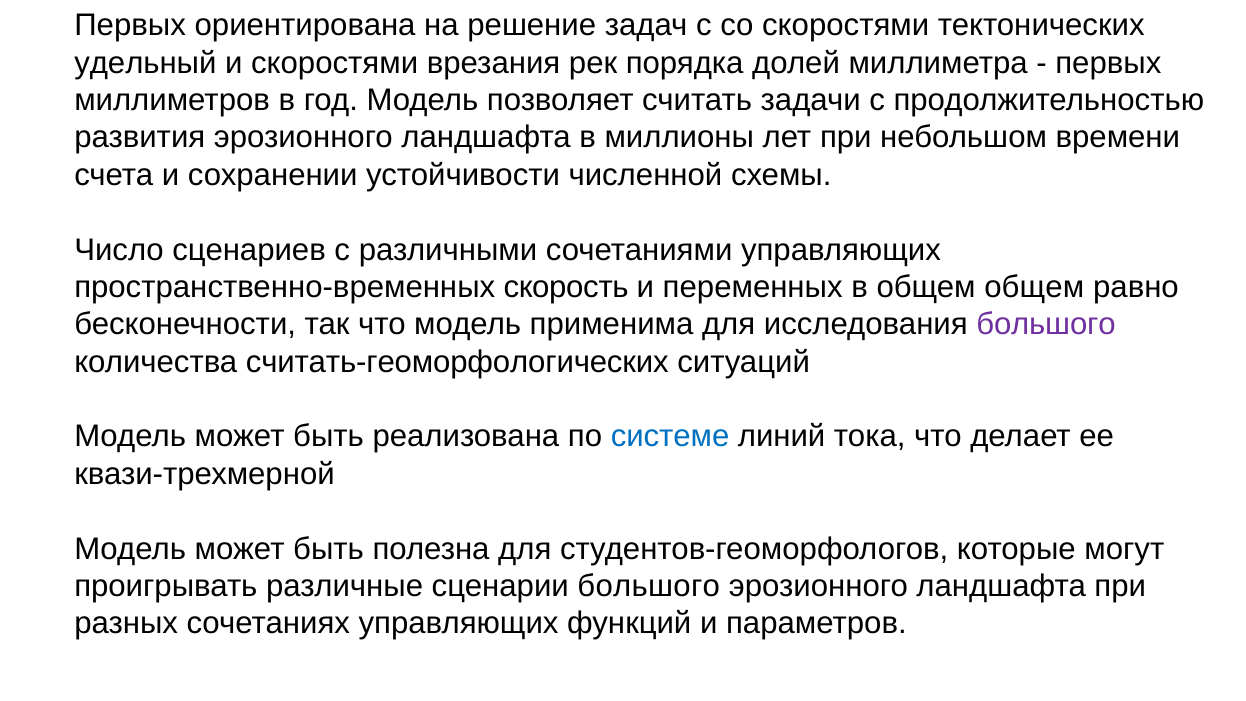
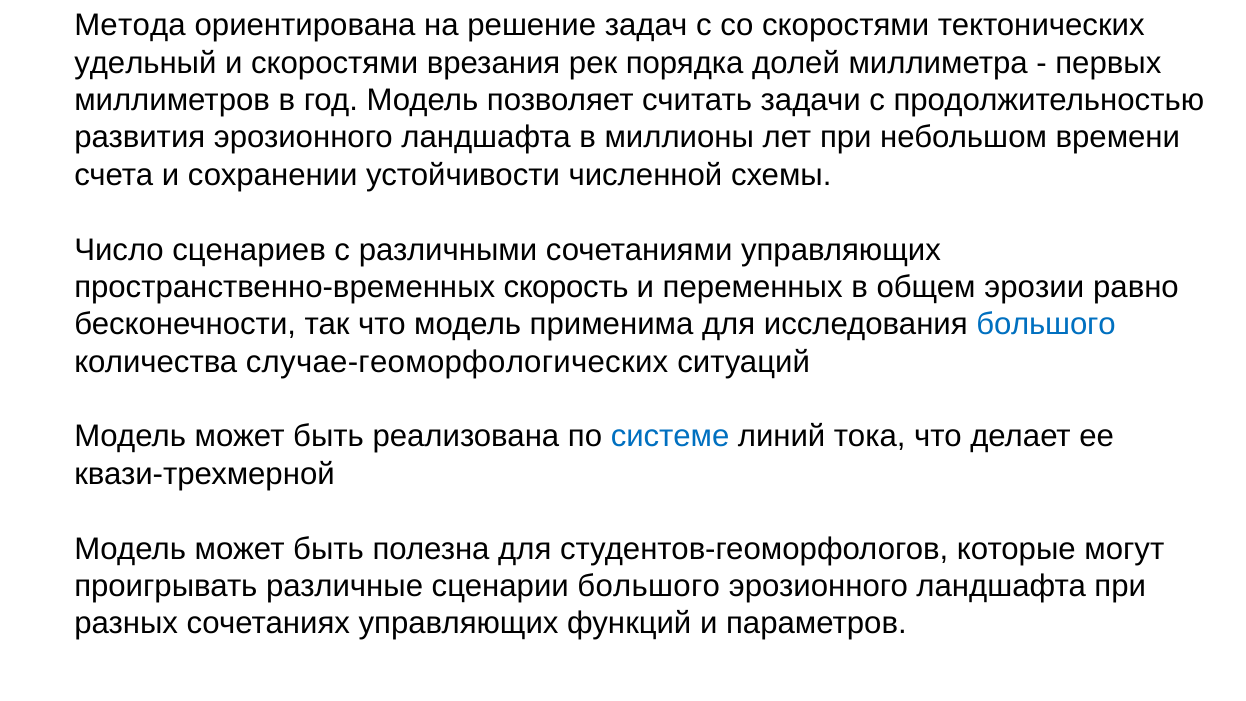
Первых at (130, 25): Первых -> Метода
общем общем: общем -> эрозии
большого at (1046, 324) colour: purple -> blue
считать-геоморфологических: считать-геоморфологических -> случае-геоморфологических
